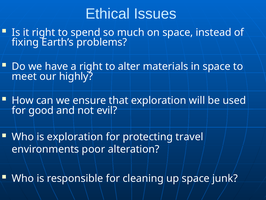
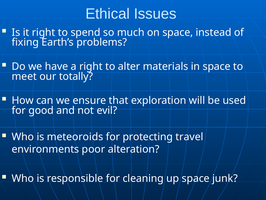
highly: highly -> totally
is exploration: exploration -> meteoroids
